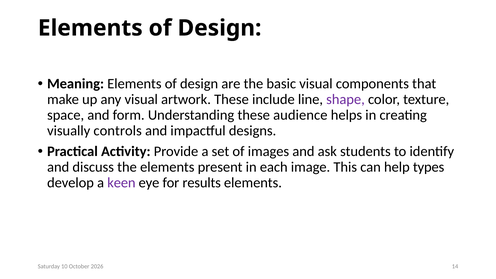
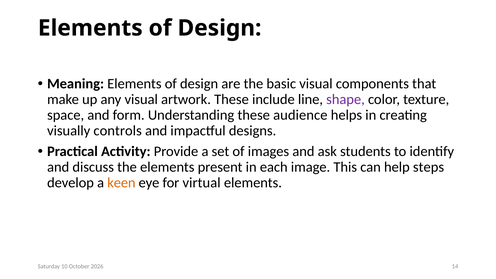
types: types -> steps
keen colour: purple -> orange
results: results -> virtual
